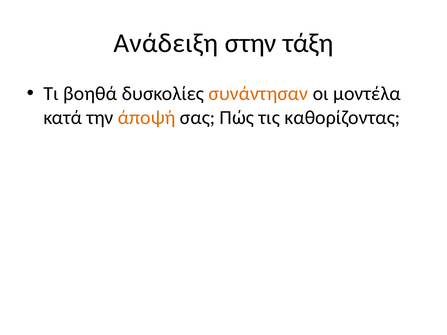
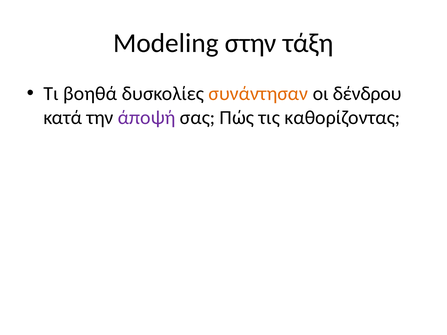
Ανάδειξη: Ανάδειξη -> Modeling
μοντέλα: μοντέλα -> δένδρου
άποψή colour: orange -> purple
